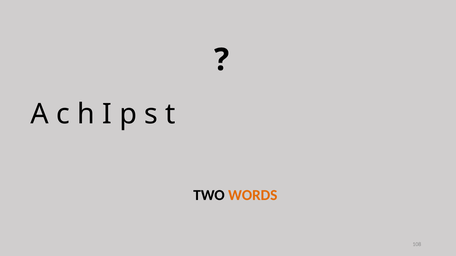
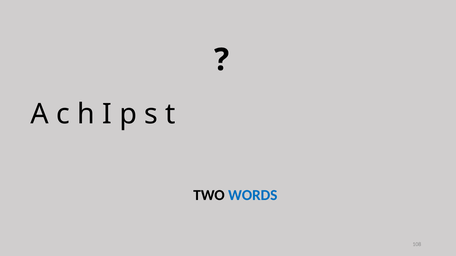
WORDS colour: orange -> blue
